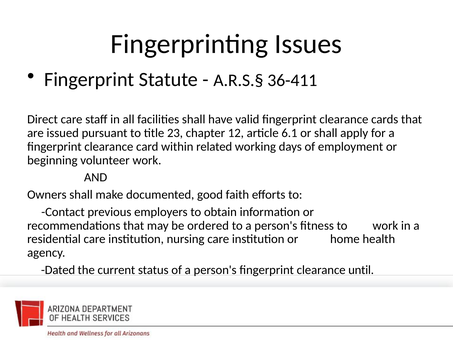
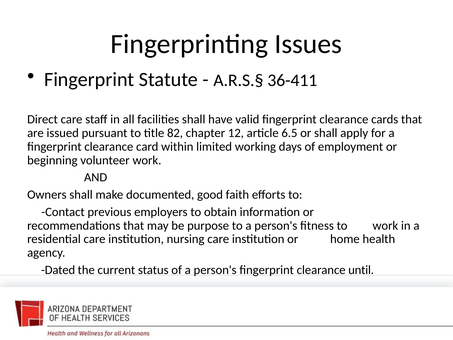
23: 23 -> 82
6.1: 6.1 -> 6.5
related: related -> limited
ordered: ordered -> purpose
